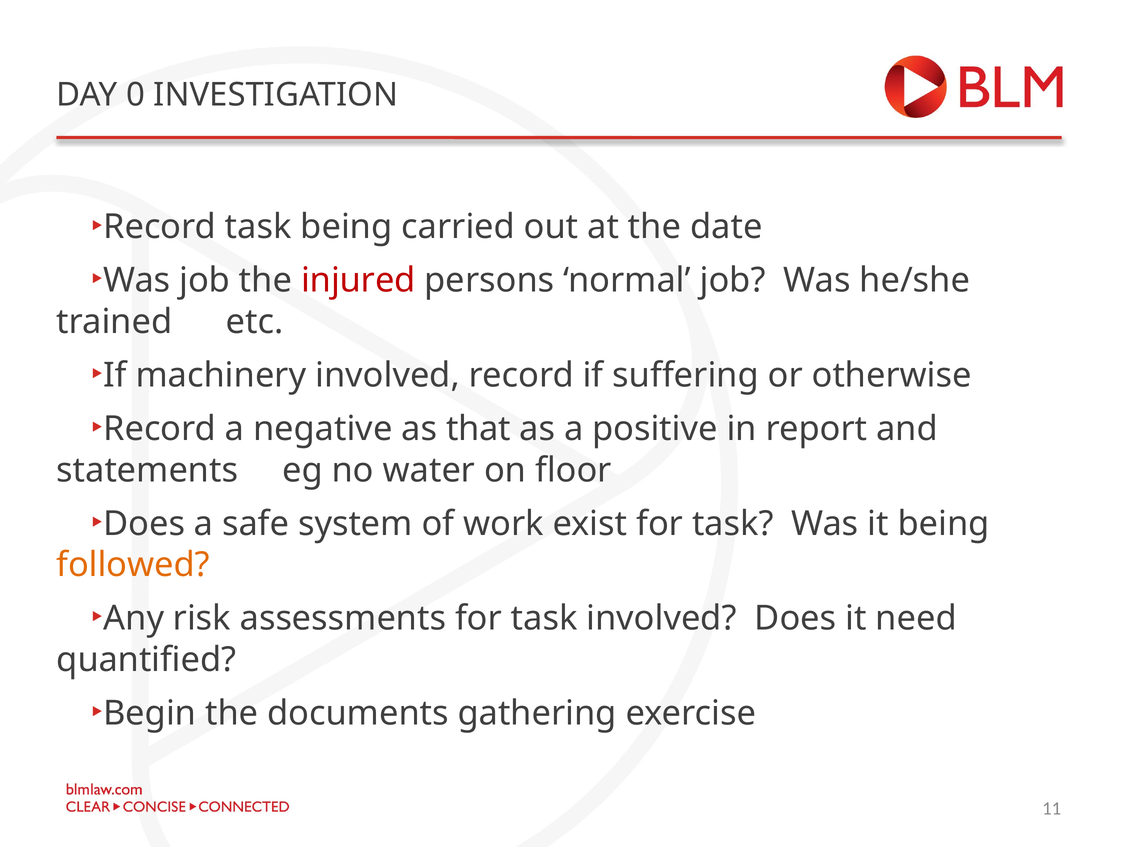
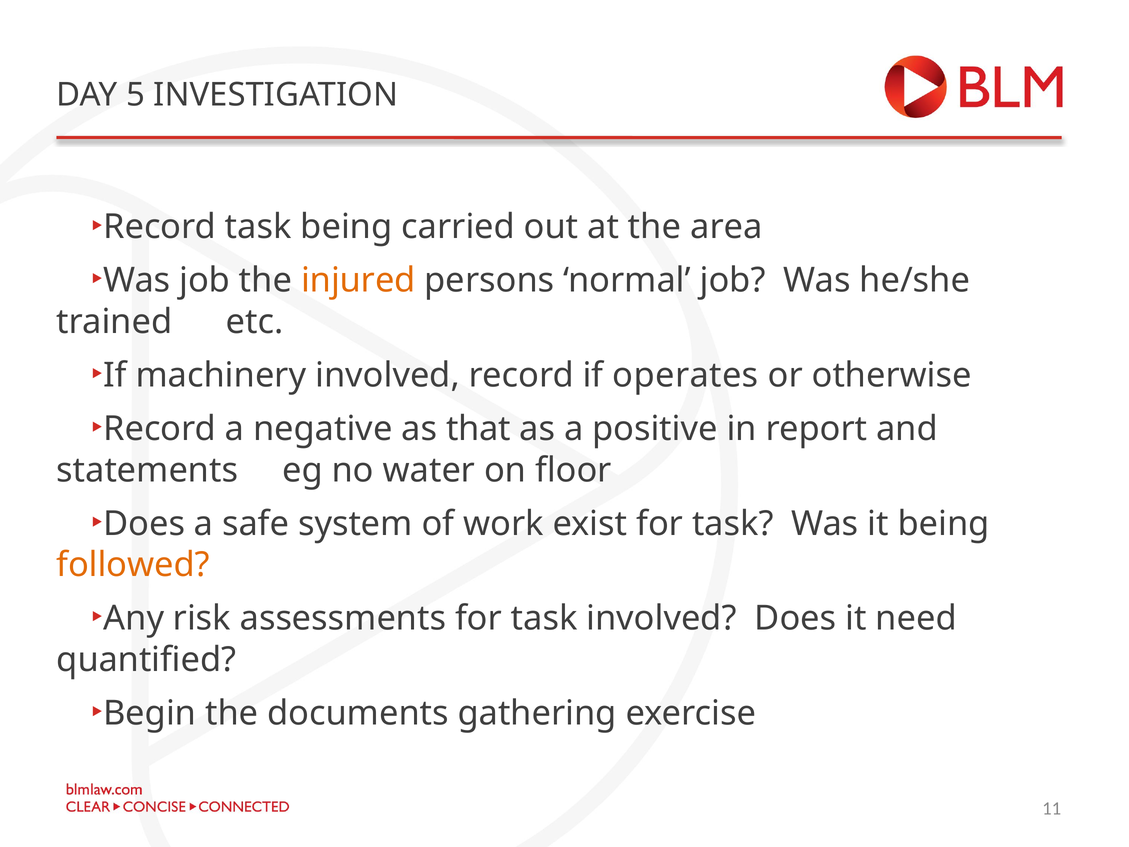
0: 0 -> 5
date: date -> area
injured colour: red -> orange
suffering: suffering -> operates
